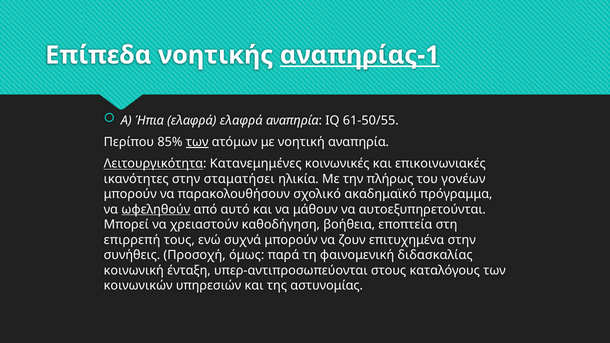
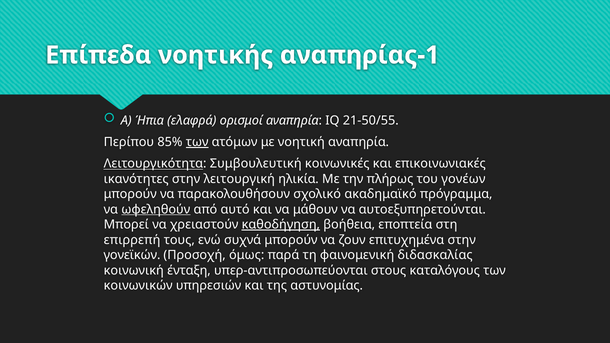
αναπηρίας-1 underline: present -> none
ελαφρά ελαφρά: ελαφρά -> ορισμοί
61-50/55: 61-50/55 -> 21-50/55
Κατανεμημένες: Κατανεμημένες -> Συμβουλευτική
σταματήσει: σταματήσει -> λειτουργική
καθοδήγηση underline: none -> present
συνήθεις: συνήθεις -> γονεϊκών
